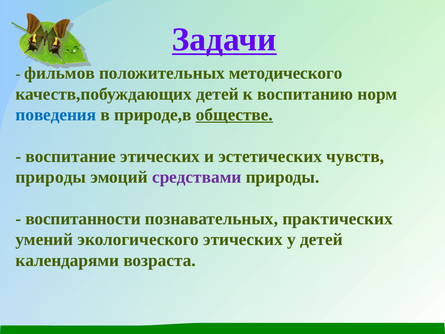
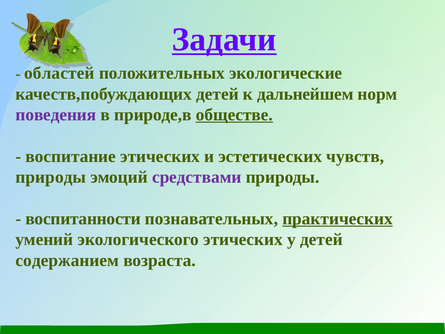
фильмов: фильмов -> областей
методического: методического -> экологические
воспитанию: воспитанию -> дальнейшем
поведения colour: blue -> purple
практических underline: none -> present
календарями: календарями -> содержанием
